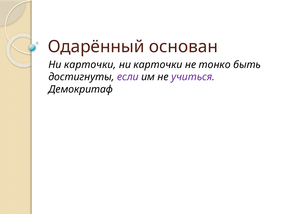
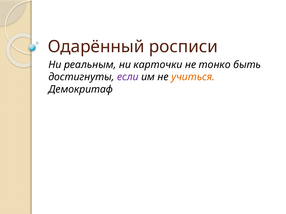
основан: основан -> росписи
карточки at (90, 65): карточки -> реальным
учиться colour: purple -> orange
